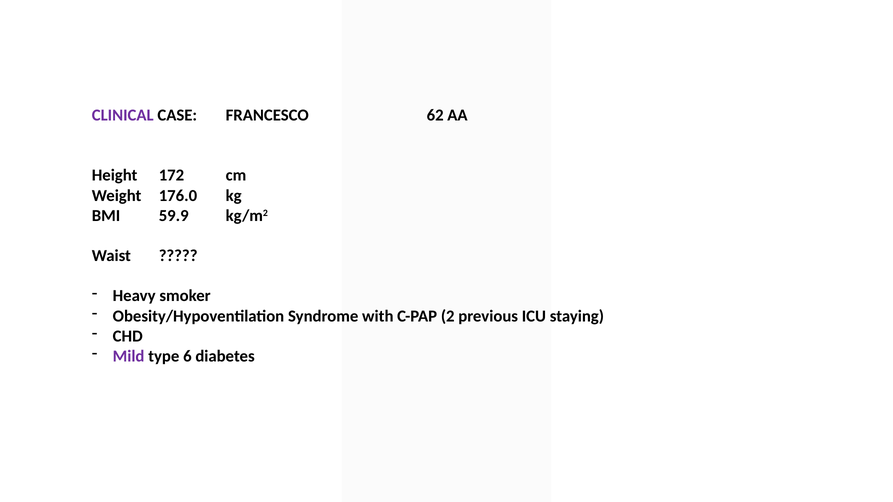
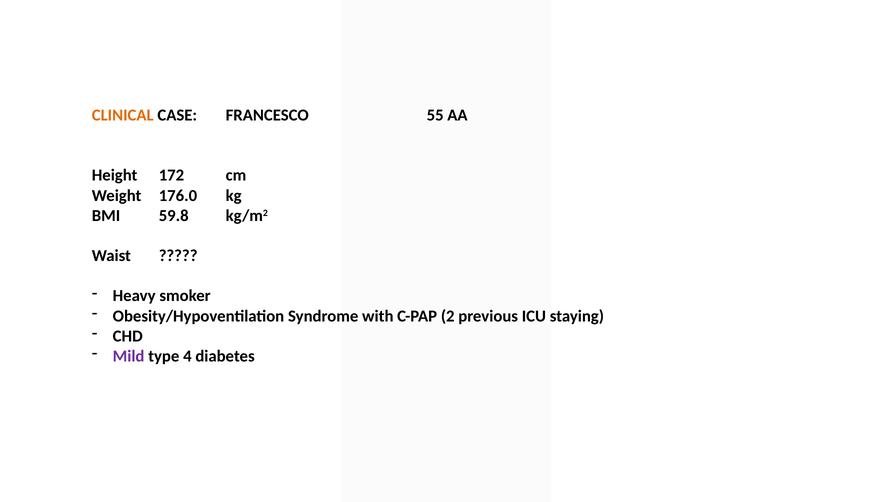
CLINICAL colour: purple -> orange
62: 62 -> 55
59.9: 59.9 -> 59.8
6: 6 -> 4
